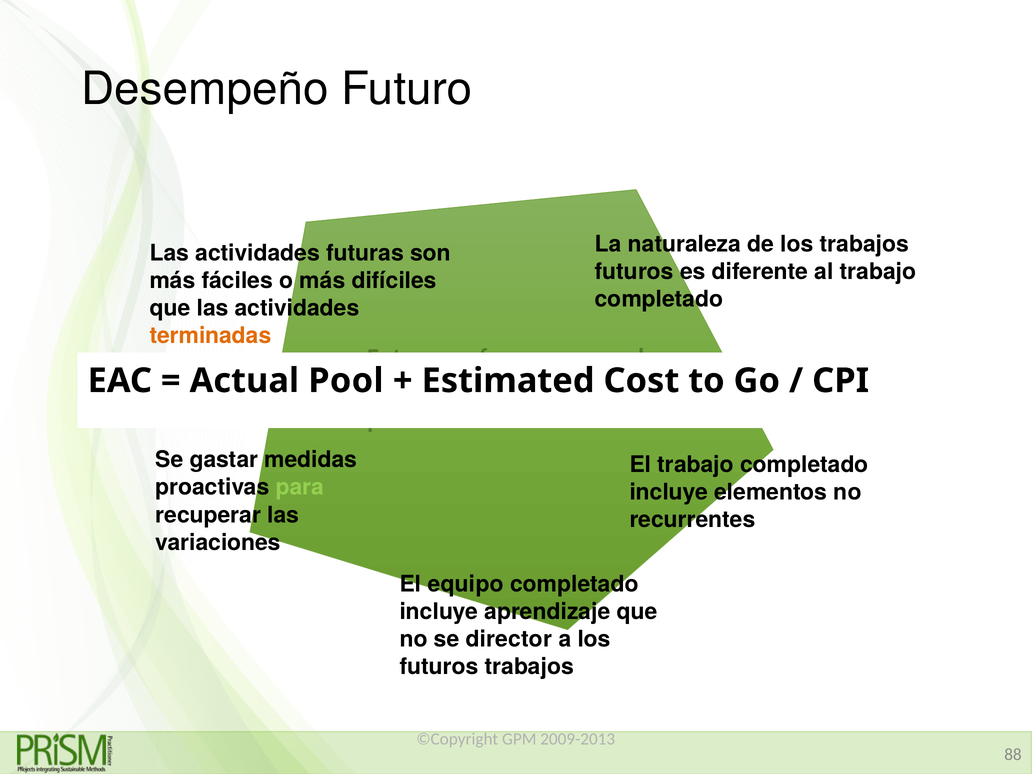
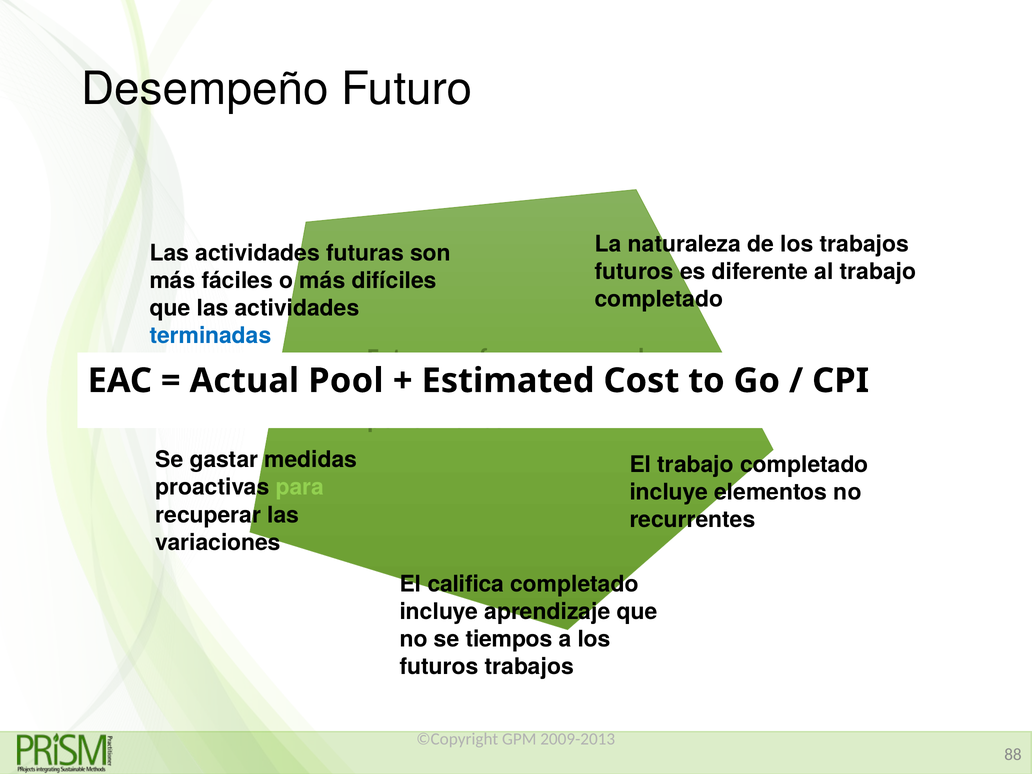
terminadas colour: orange -> blue
equipo: equipo -> califica
director: director -> tiempos
